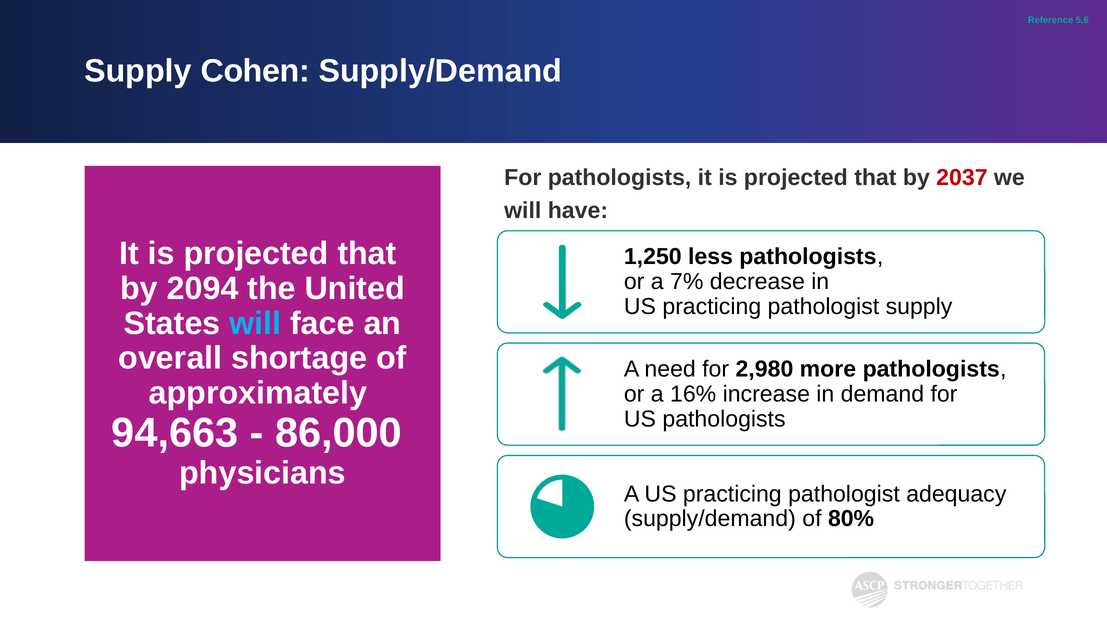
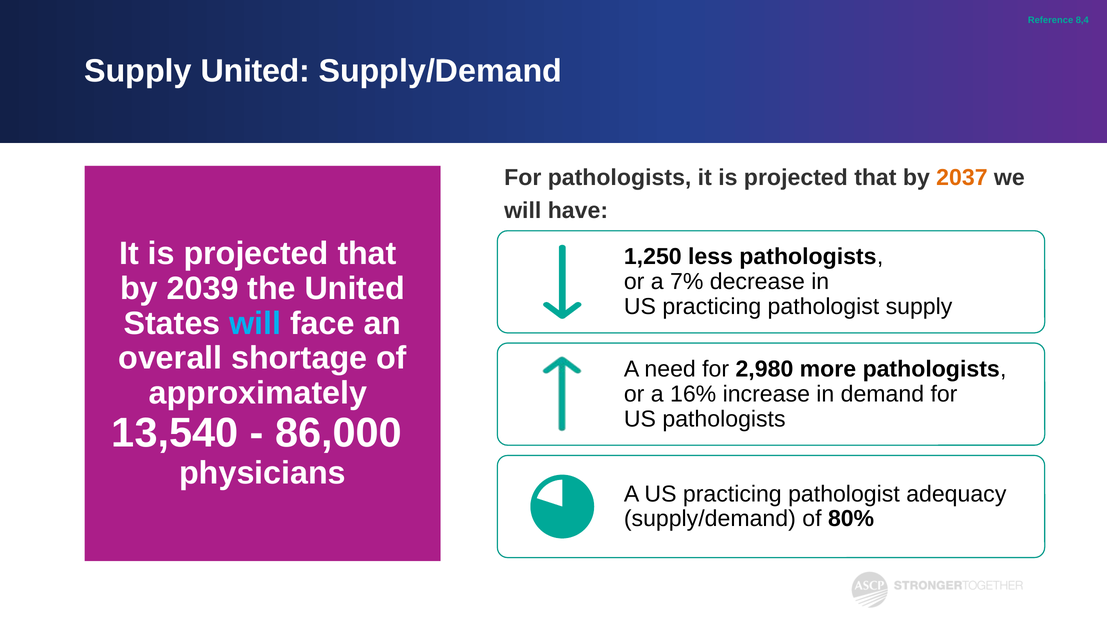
5,6: 5,6 -> 8,4
Supply Cohen: Cohen -> United
2037 colour: red -> orange
2094: 2094 -> 2039
94,663: 94,663 -> 13,540
